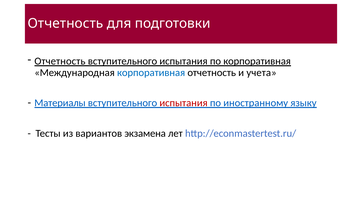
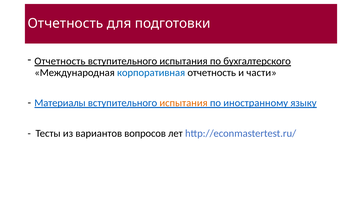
по корпоративная: корпоративная -> бухгалтерского
учета: учета -> части
испытания at (184, 103) colour: red -> orange
экзамена: экзамена -> вопросов
